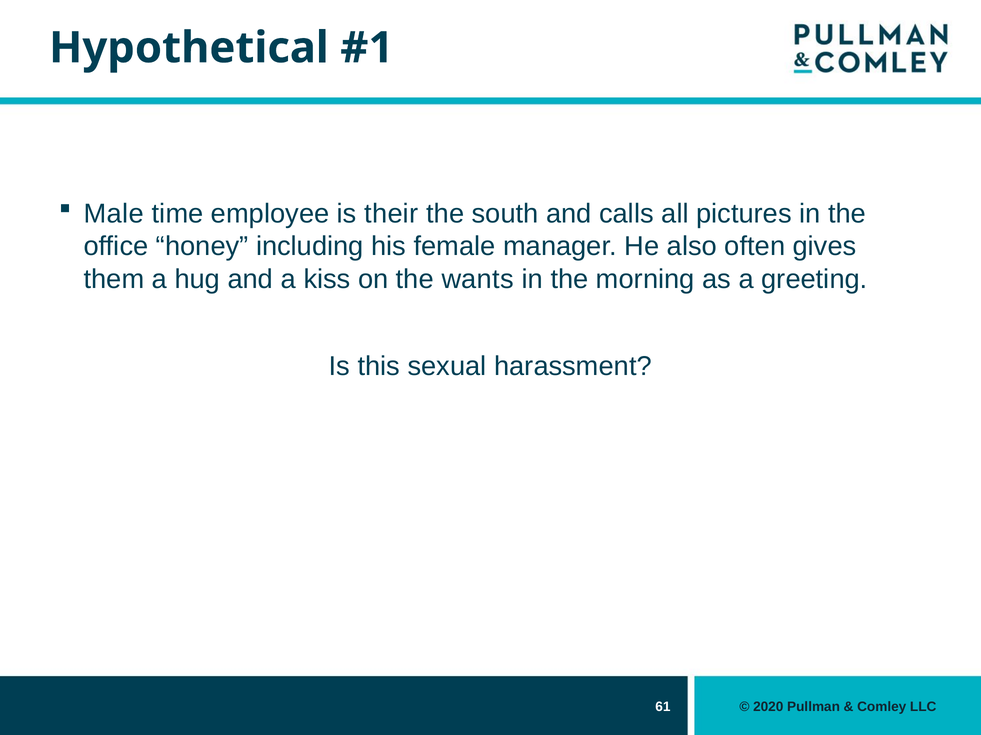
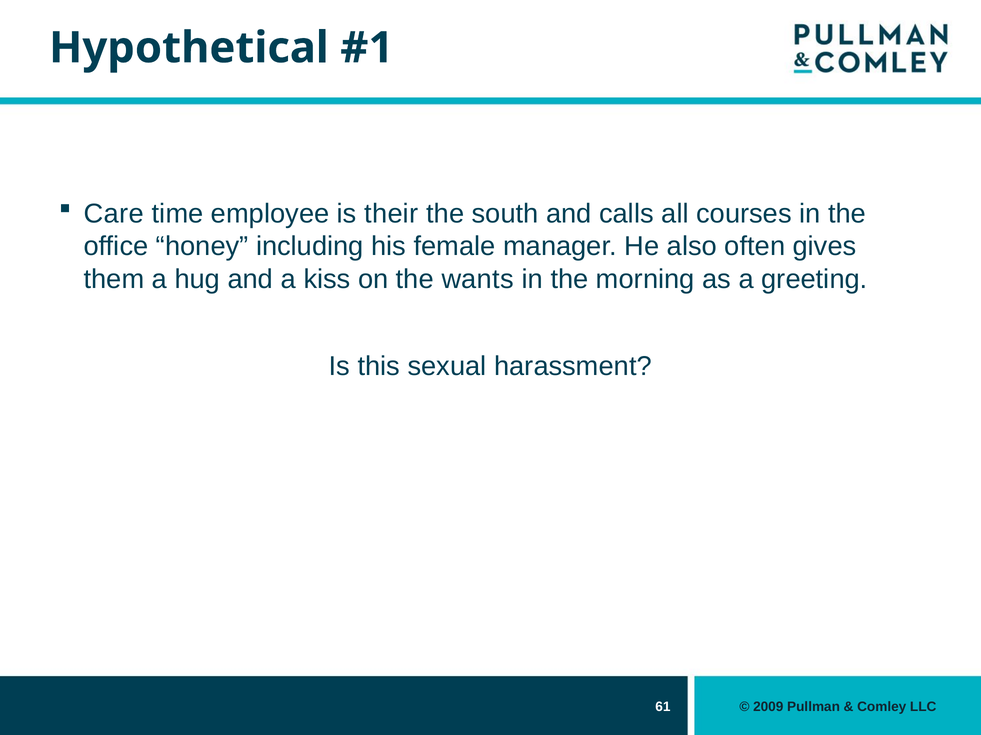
Male: Male -> Care
pictures: pictures -> courses
2020: 2020 -> 2009
